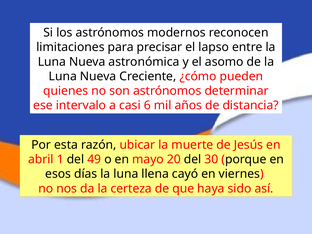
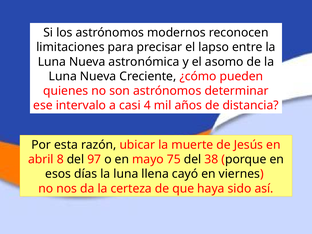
6: 6 -> 4
1: 1 -> 8
49: 49 -> 97
20: 20 -> 75
30: 30 -> 38
